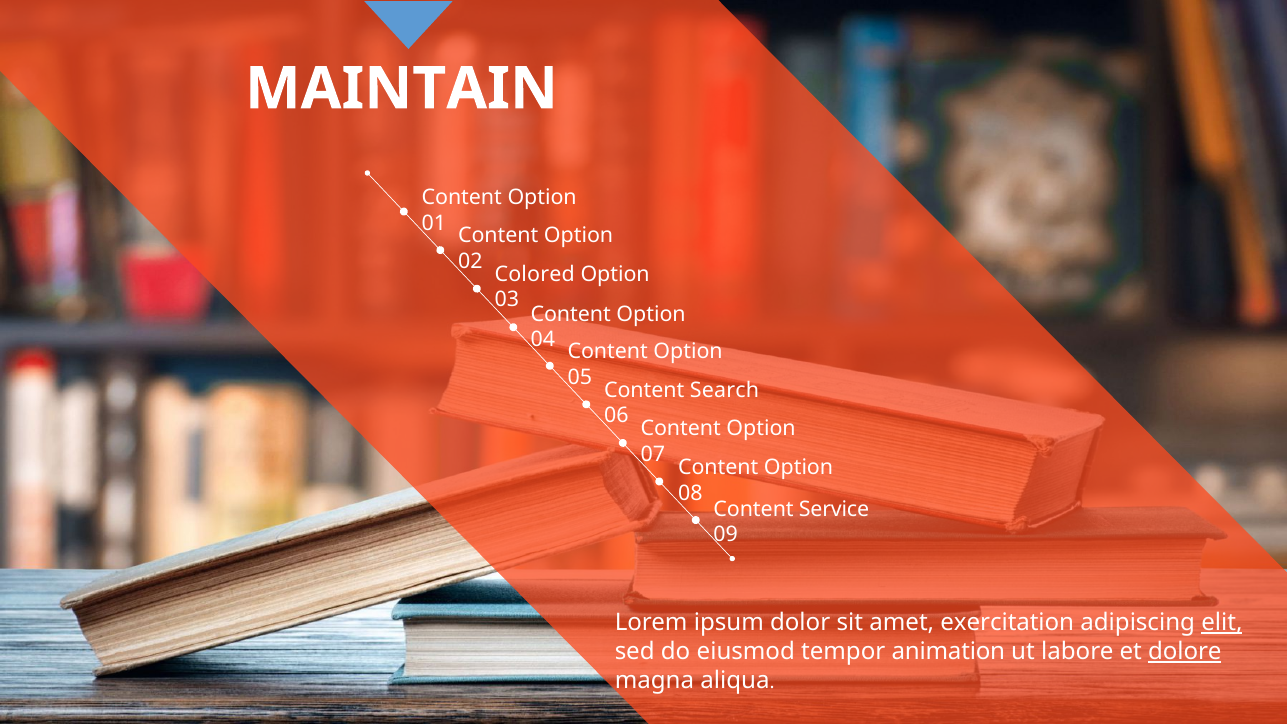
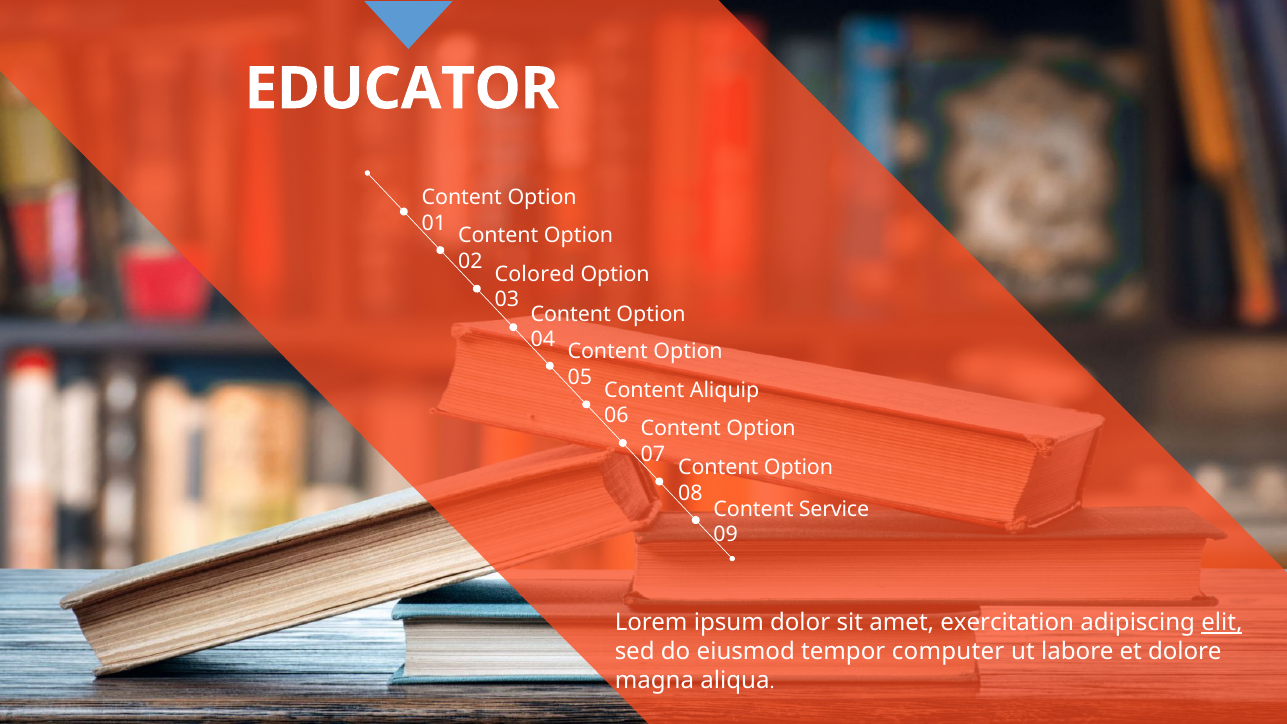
MAINTAIN: MAINTAIN -> EDUCATOR
Search: Search -> Aliquip
animation: animation -> computer
dolore underline: present -> none
